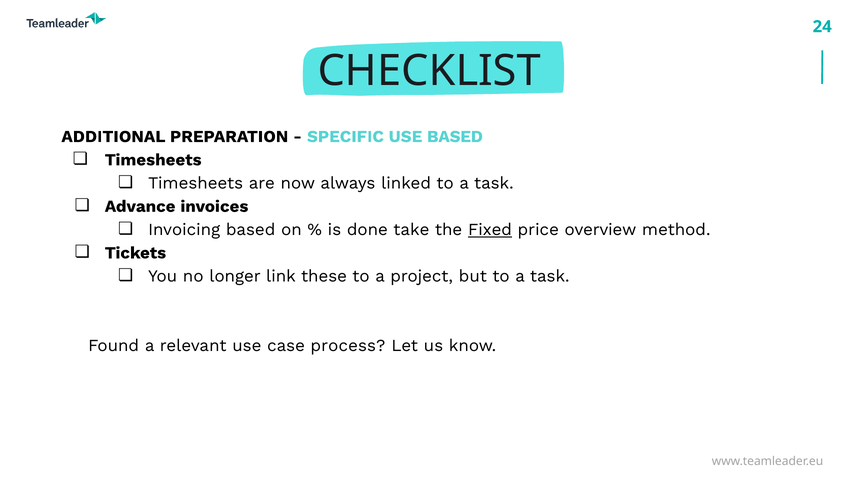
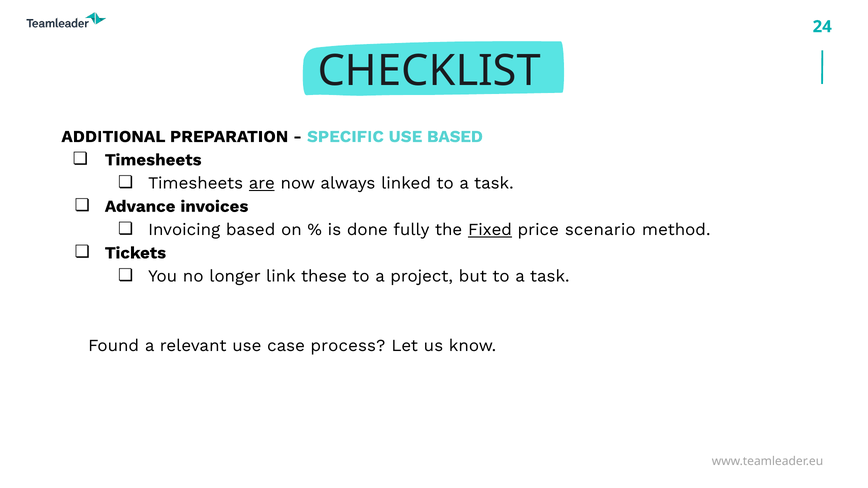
are underline: none -> present
take: take -> fully
overview: overview -> scenario
